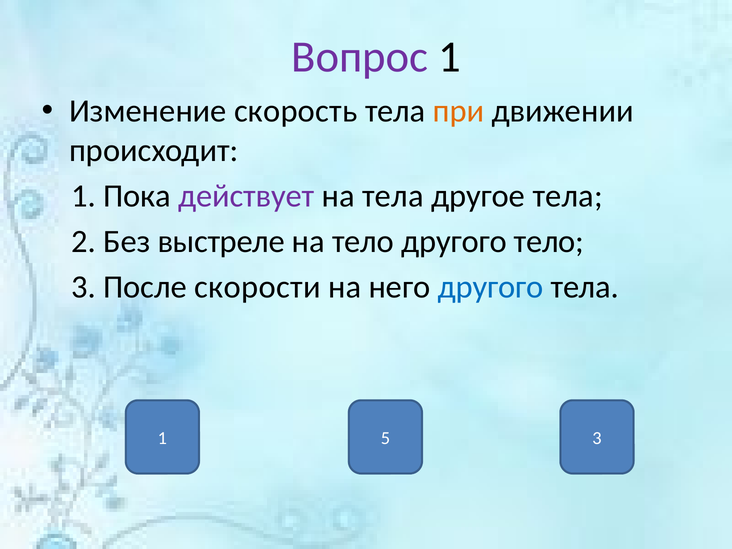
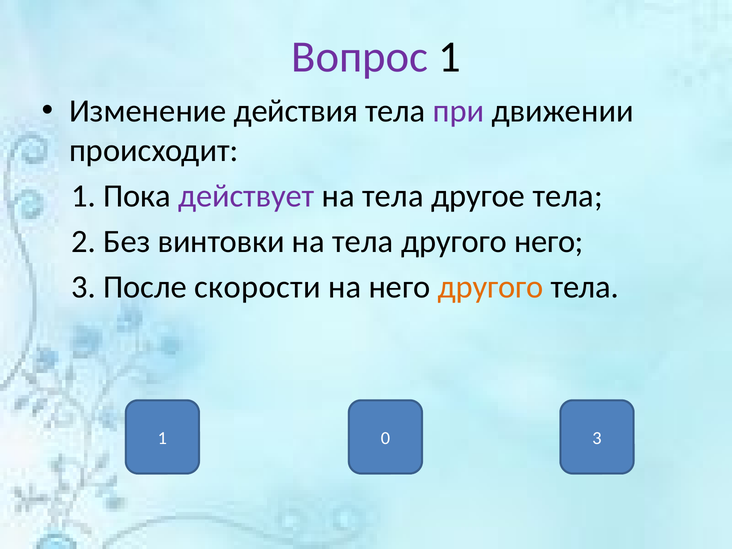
скорость: скорость -> действия
при colour: orange -> purple
выстреле: выстреле -> винтовки
тело at (363, 241): тело -> тела
другого тело: тело -> него
другого at (491, 287) colour: blue -> orange
5: 5 -> 0
